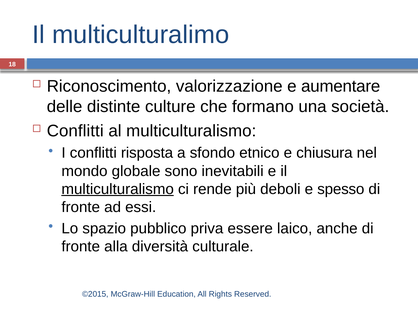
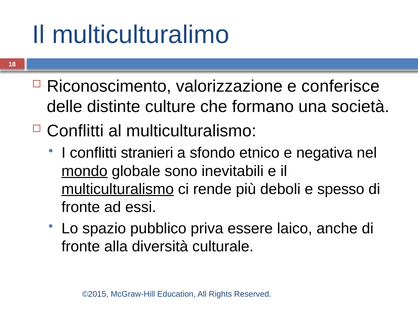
aumentare: aumentare -> conferisce
risposta: risposta -> stranieri
chiusura: chiusura -> negativa
mondo underline: none -> present
